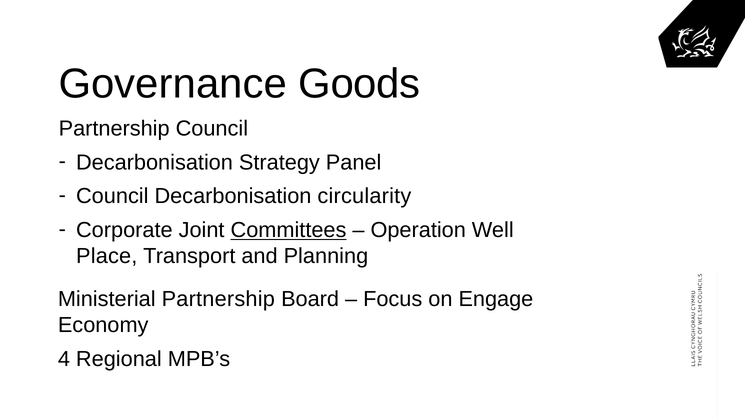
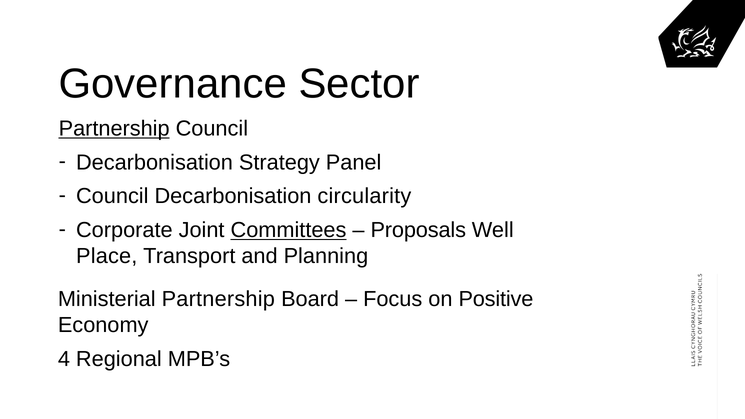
Goods: Goods -> Sector
Partnership at (114, 129) underline: none -> present
Operation: Operation -> Proposals
Engage: Engage -> Positive
